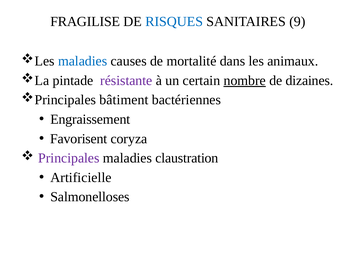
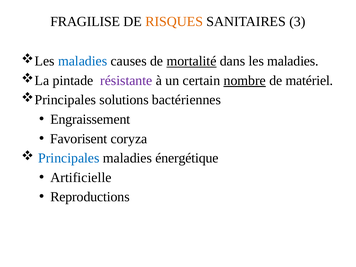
RISQUES colour: blue -> orange
9: 9 -> 3
mortalité underline: none -> present
les animaux: animaux -> maladies
dizaines: dizaines -> matériel
bâtiment: bâtiment -> solutions
Principales colour: purple -> blue
claustration: claustration -> énergétique
Salmonelloses: Salmonelloses -> Reproductions
